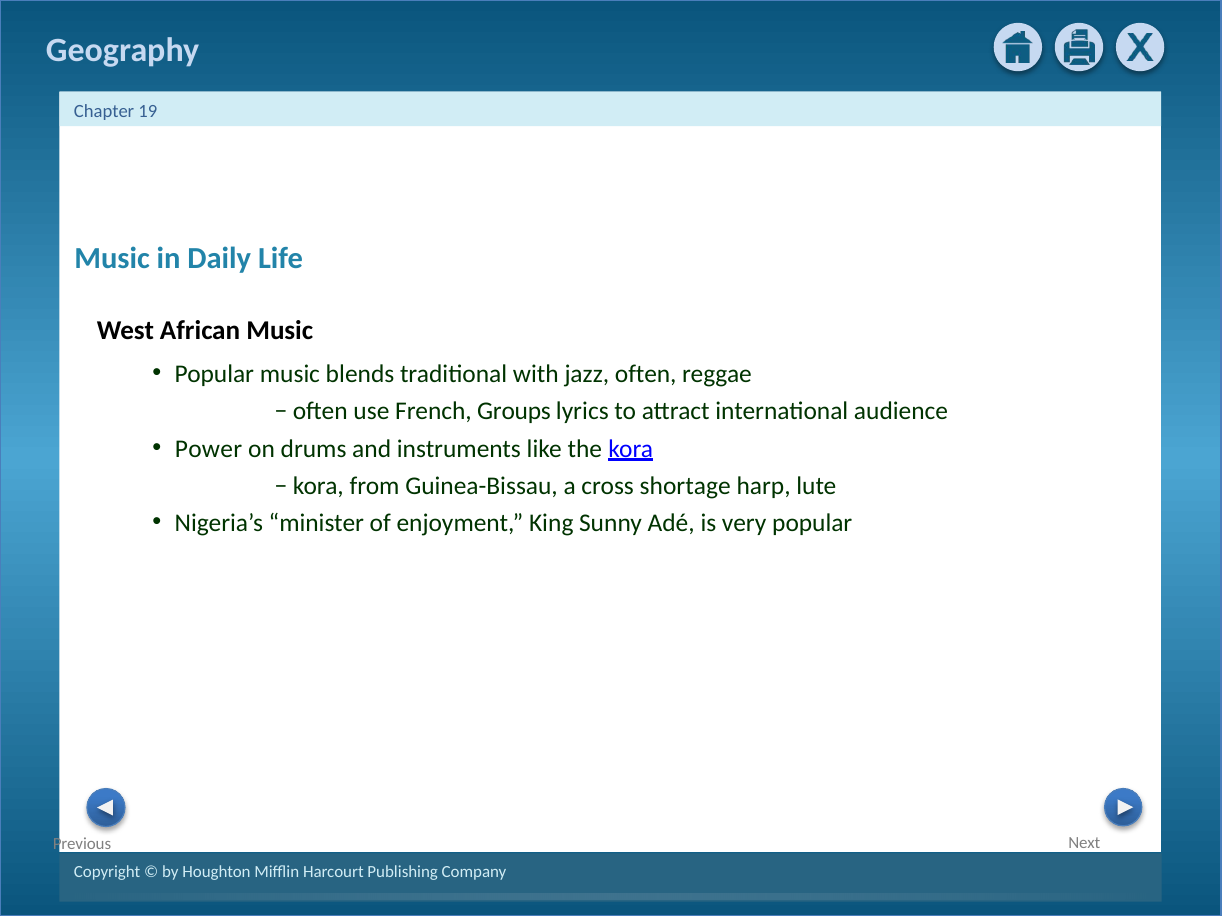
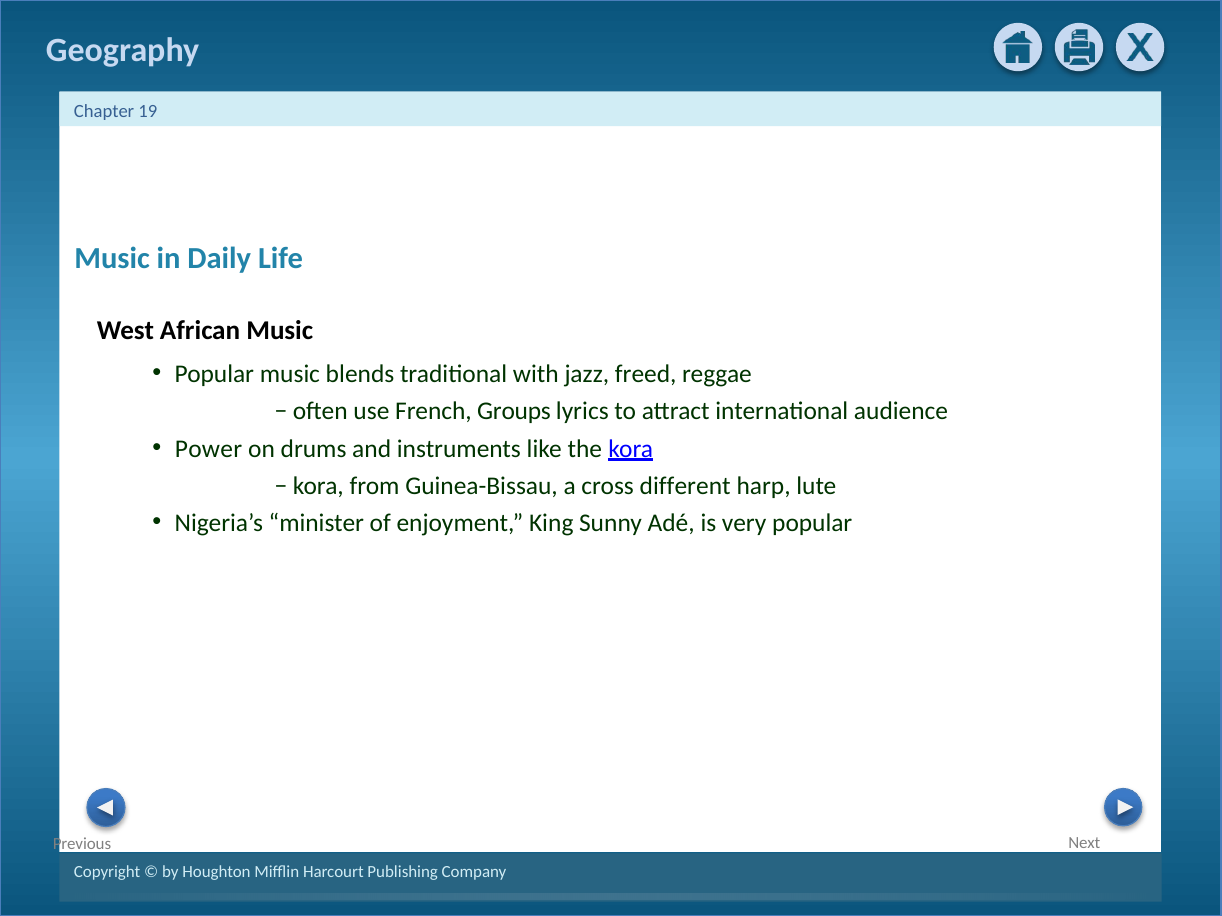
jazz often: often -> freed
shortage: shortage -> different
